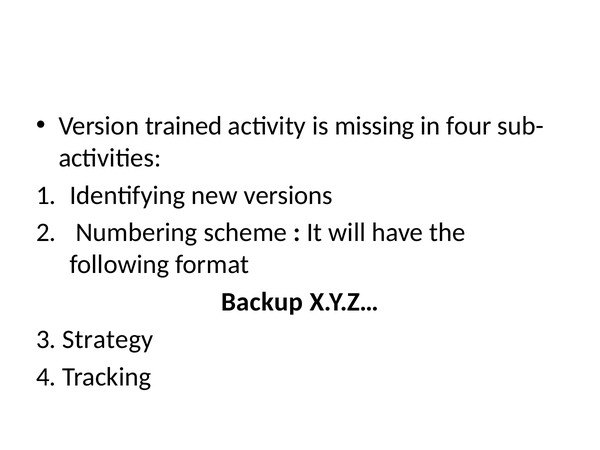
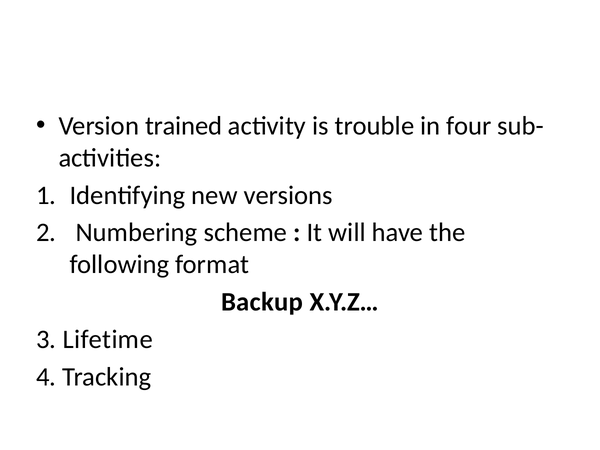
missing: missing -> trouble
Strategy: Strategy -> Lifetime
